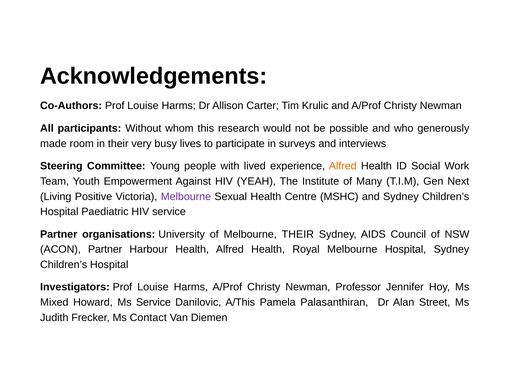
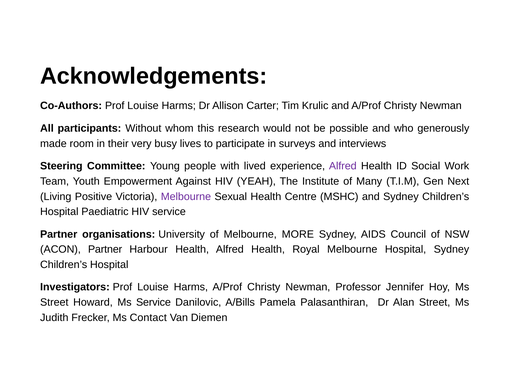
Alfred at (343, 166) colour: orange -> purple
Melbourne THEIR: THEIR -> MORE
Mixed at (54, 303): Mixed -> Street
A/This: A/This -> A/Bills
